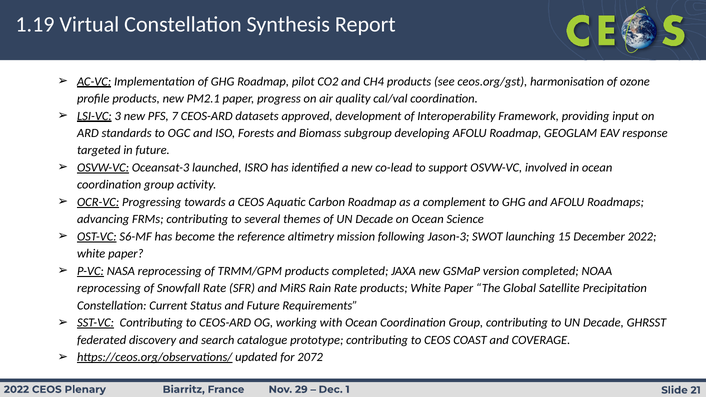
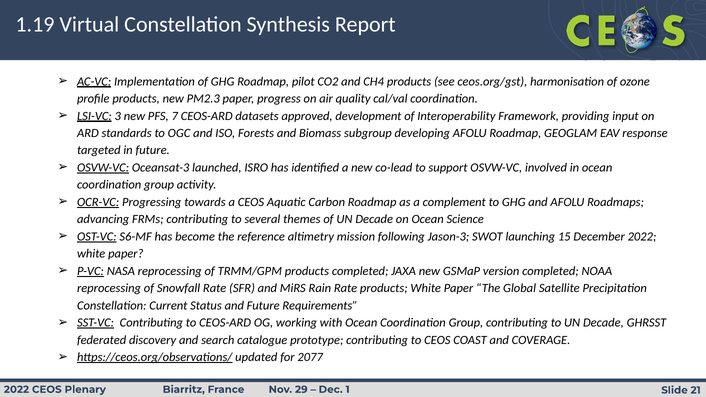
PM2.1: PM2.1 -> PM2.3
2072: 2072 -> 2077
